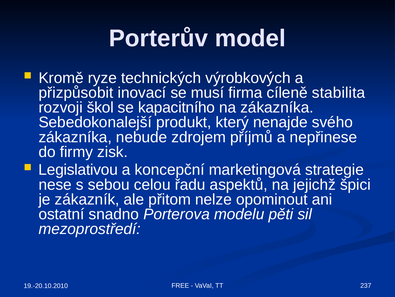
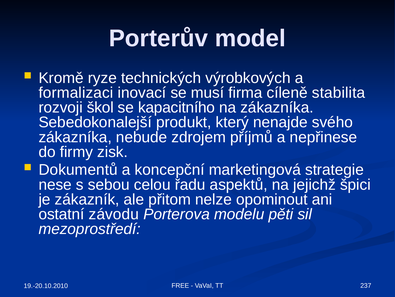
přizpůsobit: přizpůsobit -> formalizaci
Legislativou: Legislativou -> Dokumentů
snadno: snadno -> závodu
